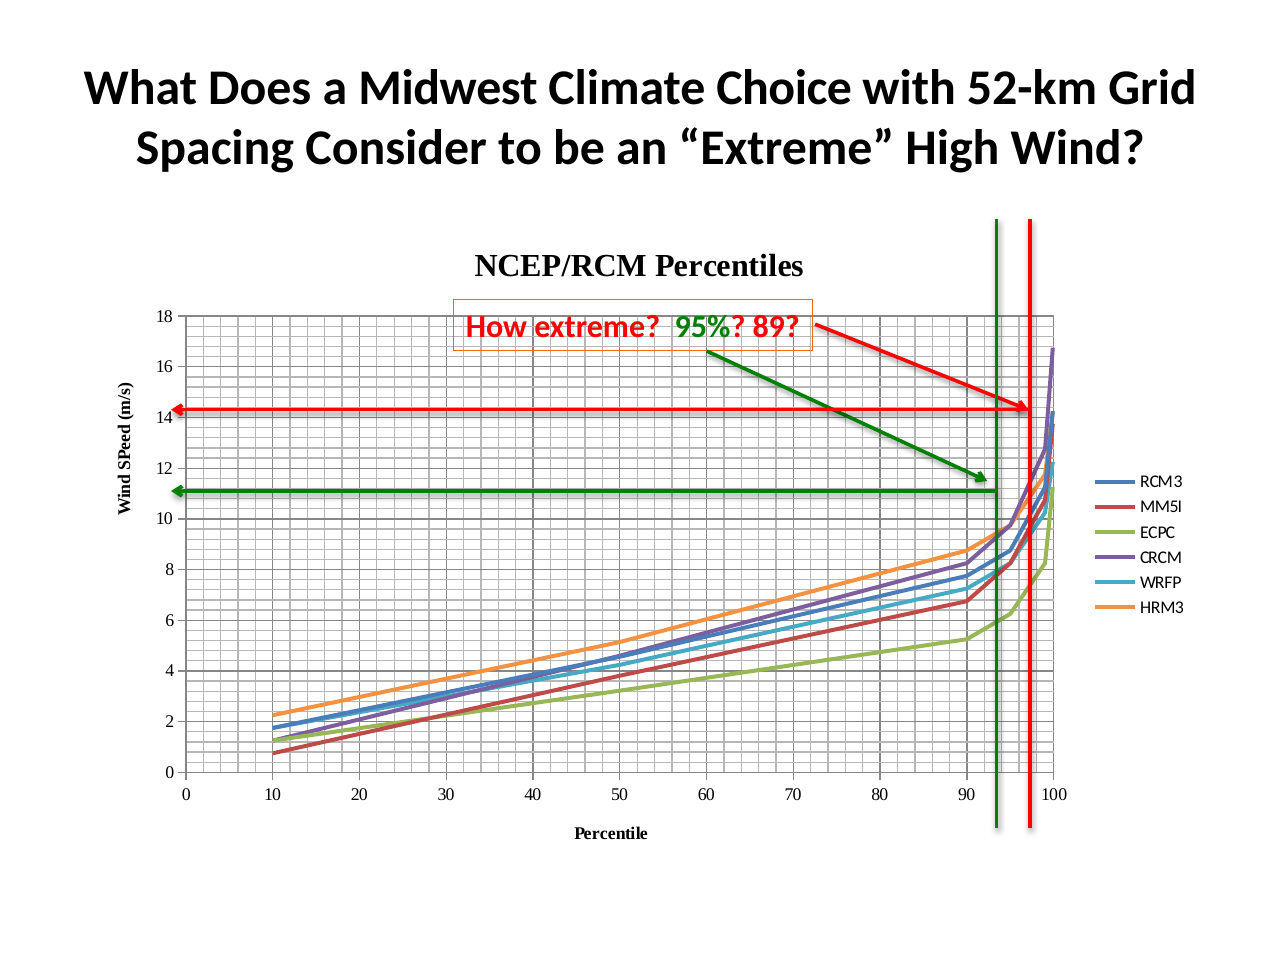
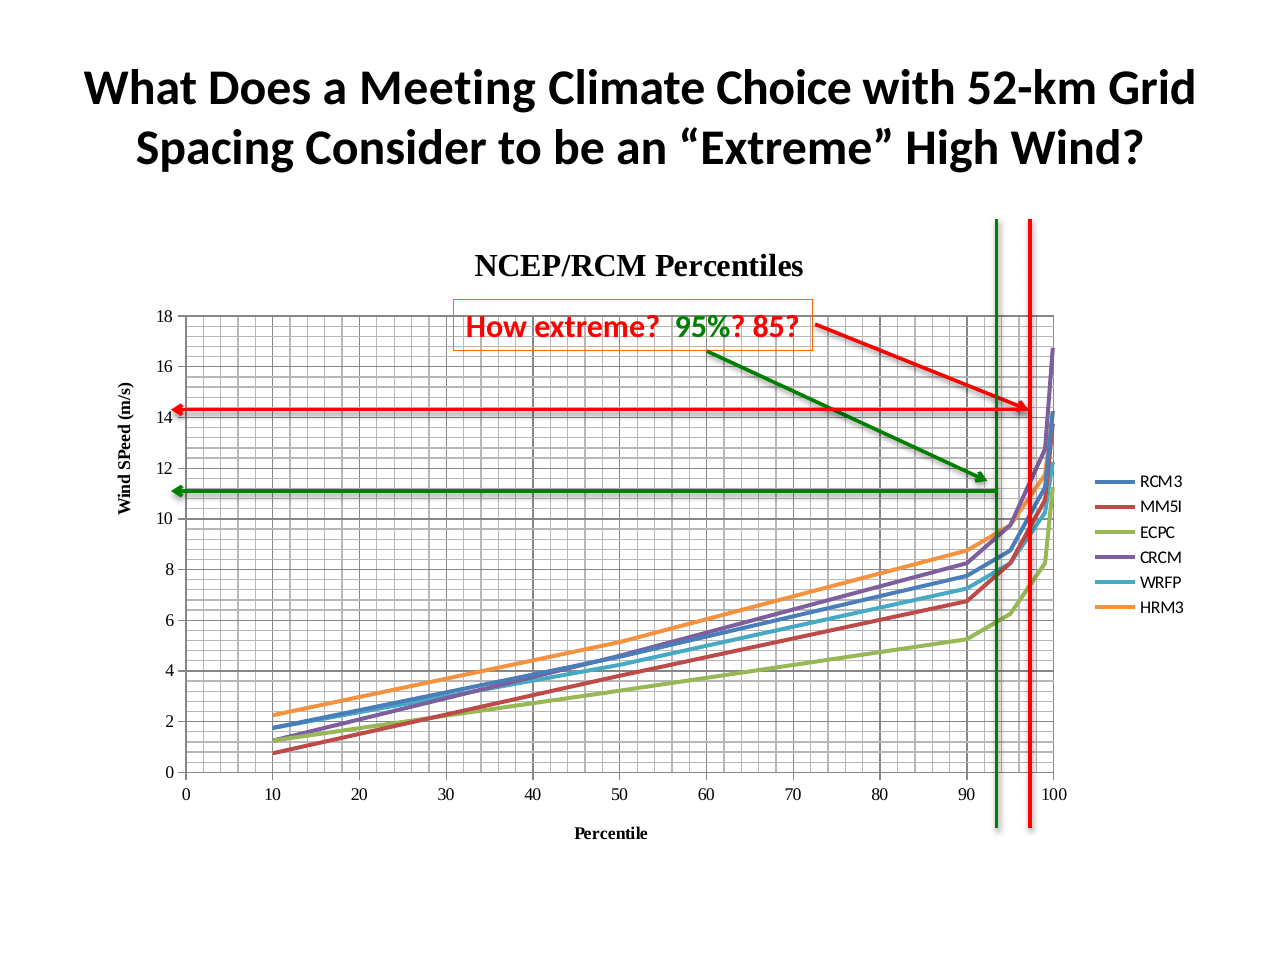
Midwest: Midwest -> Meeting
89: 89 -> 85
